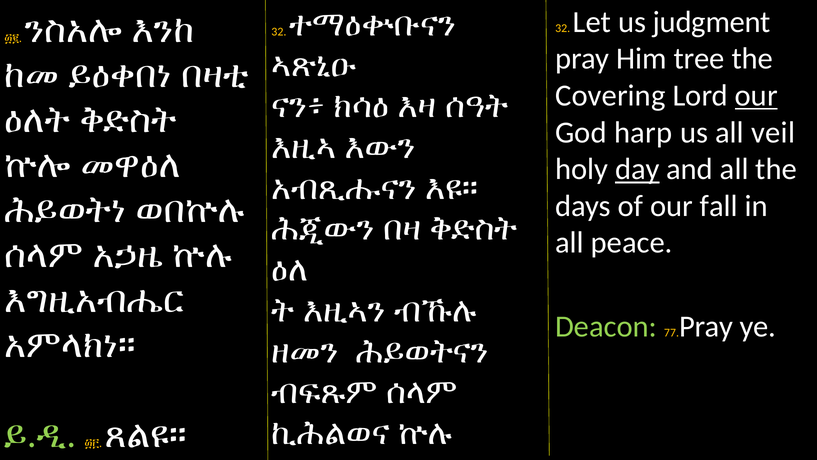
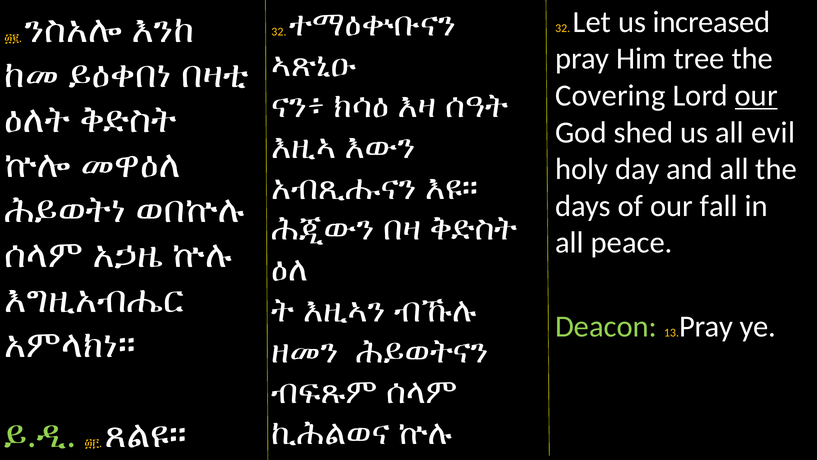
judgment: judgment -> increased
harp: harp -> shed
veil: veil -> evil
day underline: present -> none
77: 77 -> 13
